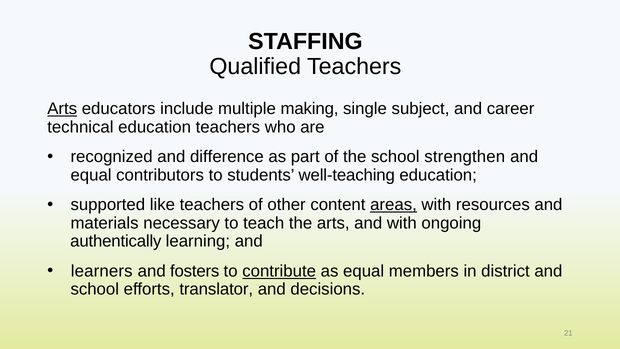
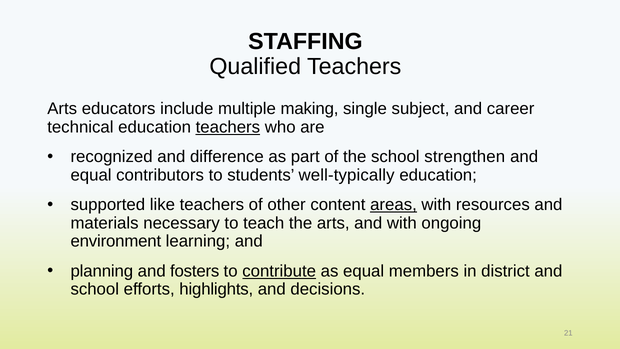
Arts at (62, 109) underline: present -> none
teachers at (228, 127) underline: none -> present
well-teaching: well-teaching -> well-typically
authentically: authentically -> environment
learners: learners -> planning
translator: translator -> highlights
